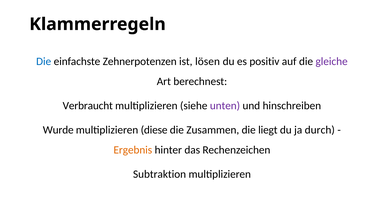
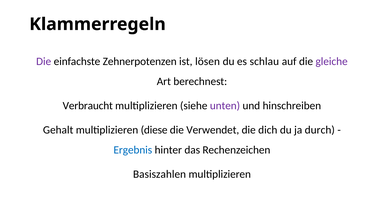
Die at (44, 61) colour: blue -> purple
positiv: positiv -> schlau
Wurde: Wurde -> Gehalt
Zusammen: Zusammen -> Verwendet
liegt: liegt -> dich
Ergebnis colour: orange -> blue
Subtraktion: Subtraktion -> Basiszahlen
